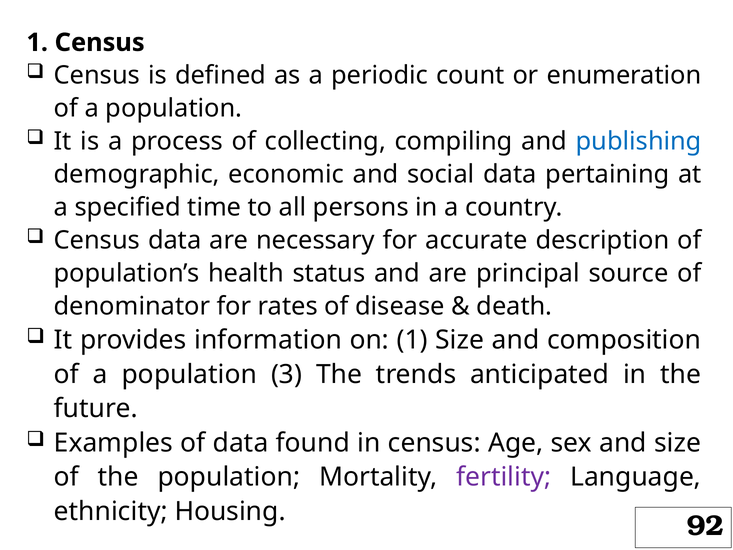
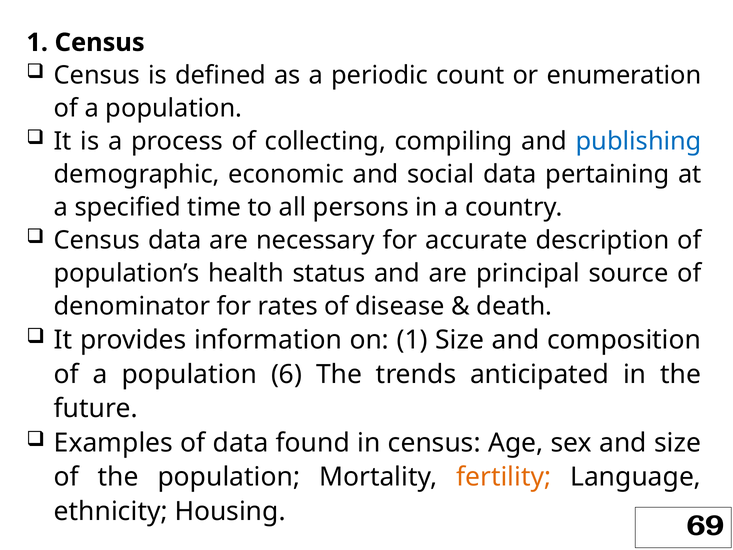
3: 3 -> 6
fertility colour: purple -> orange
92: 92 -> 69
